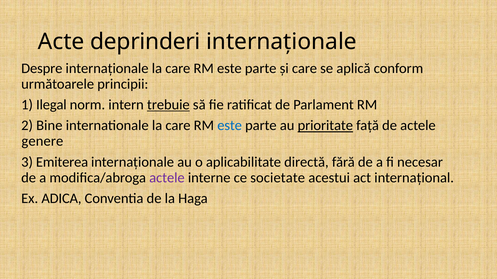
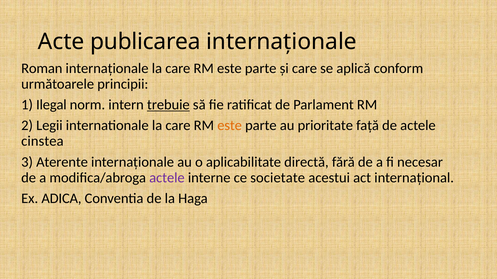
deprinderi: deprinderi -> publicarea
Despre: Despre -> Roman
Bine: Bine -> Legii
este at (230, 126) colour: blue -> orange
prioritate underline: present -> none
genere: genere -> cinstea
Emiterea: Emiterea -> Aterente
